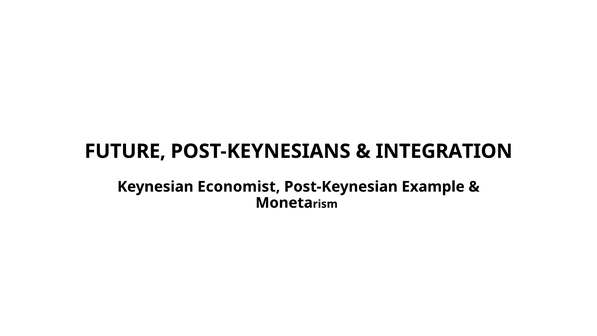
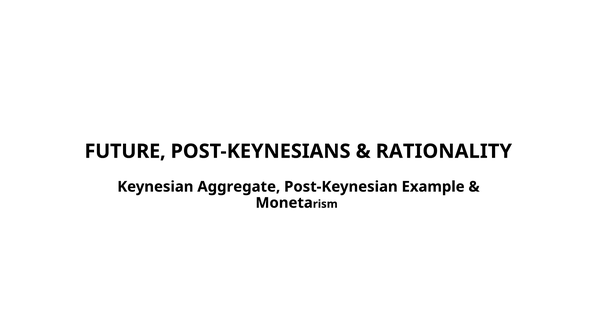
INTEGRATION: INTEGRATION -> RATIONALITY
Economist: Economist -> Aggregate
